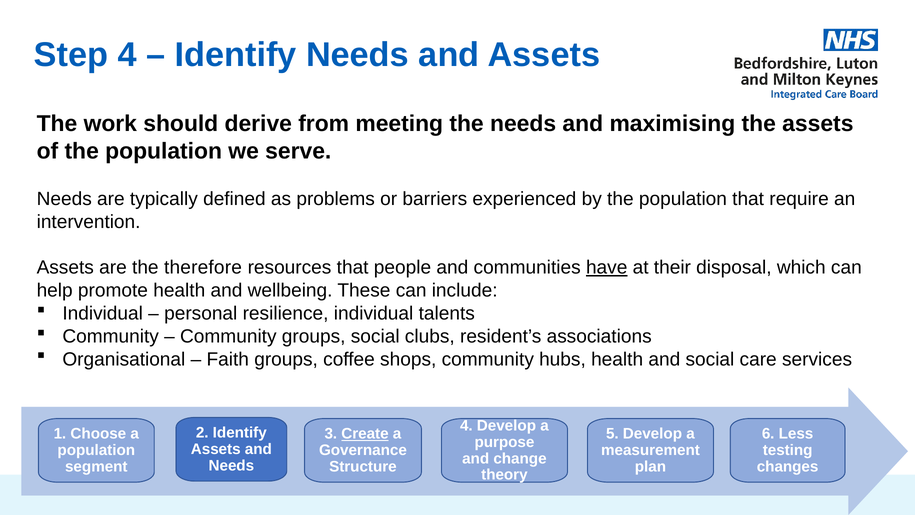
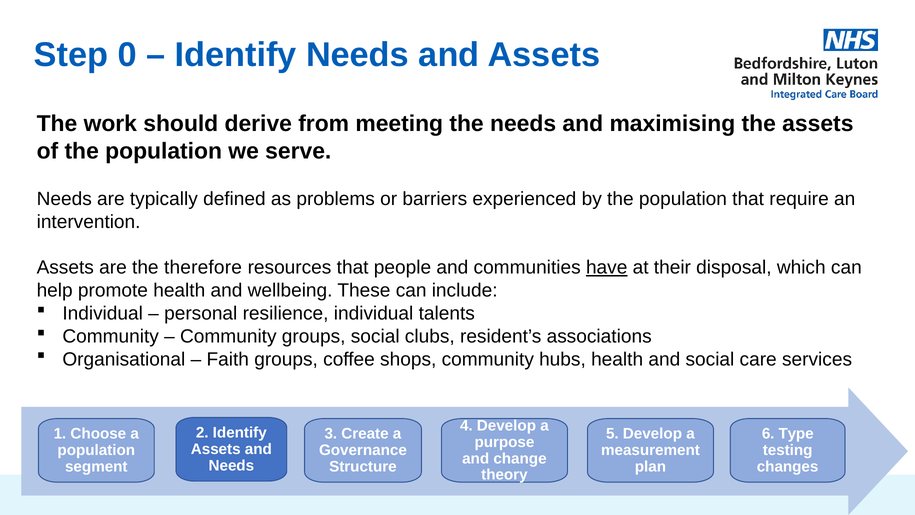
Step 4: 4 -> 0
Create underline: present -> none
Less: Less -> Type
